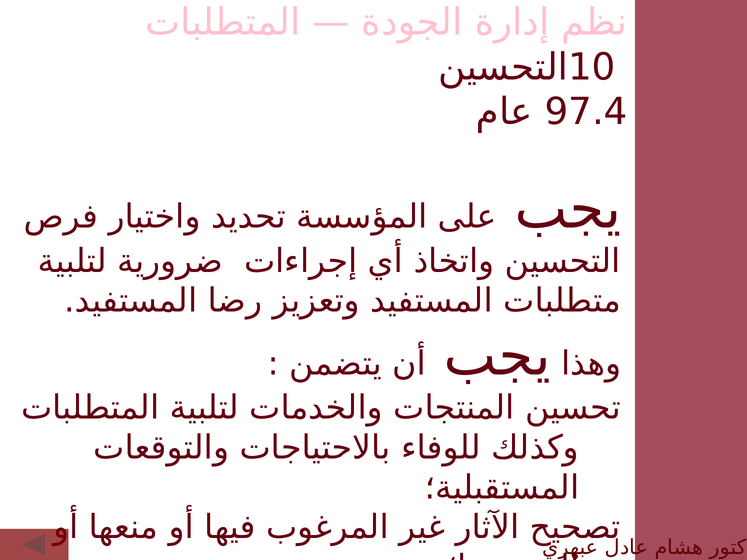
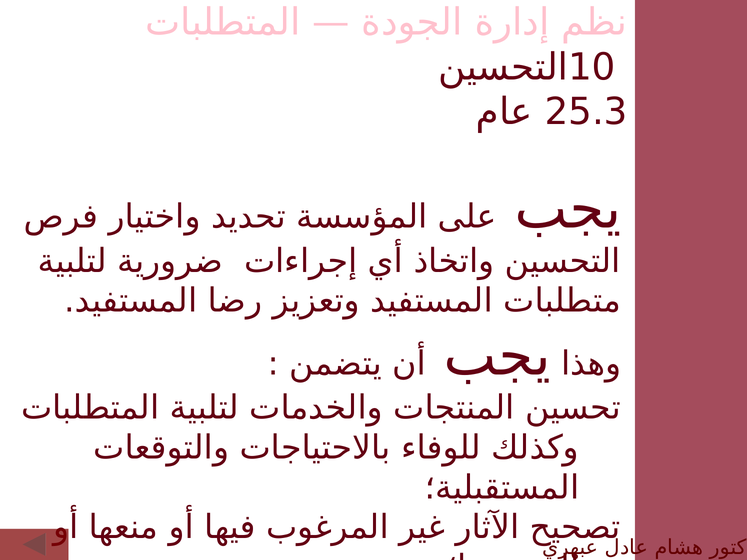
97.4: 97.4 -> 25.3
